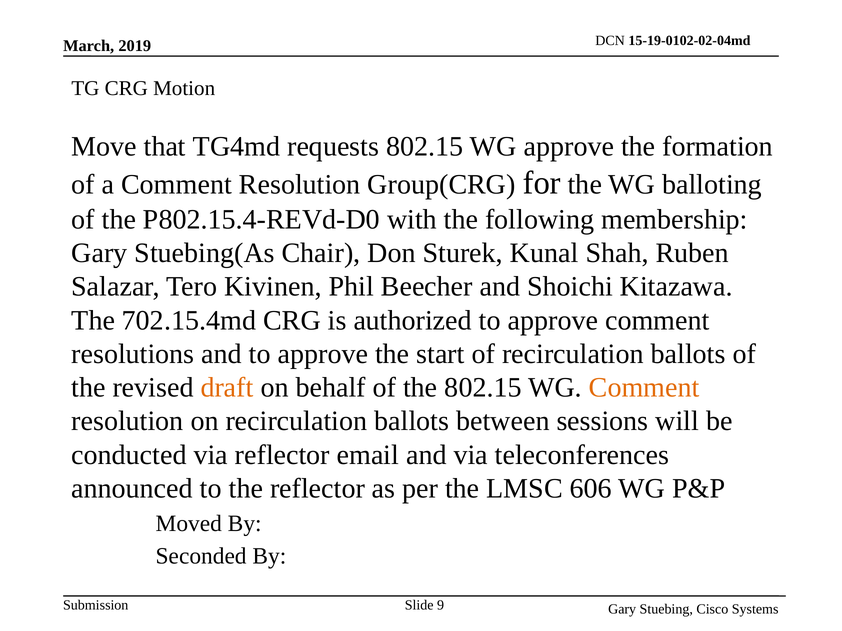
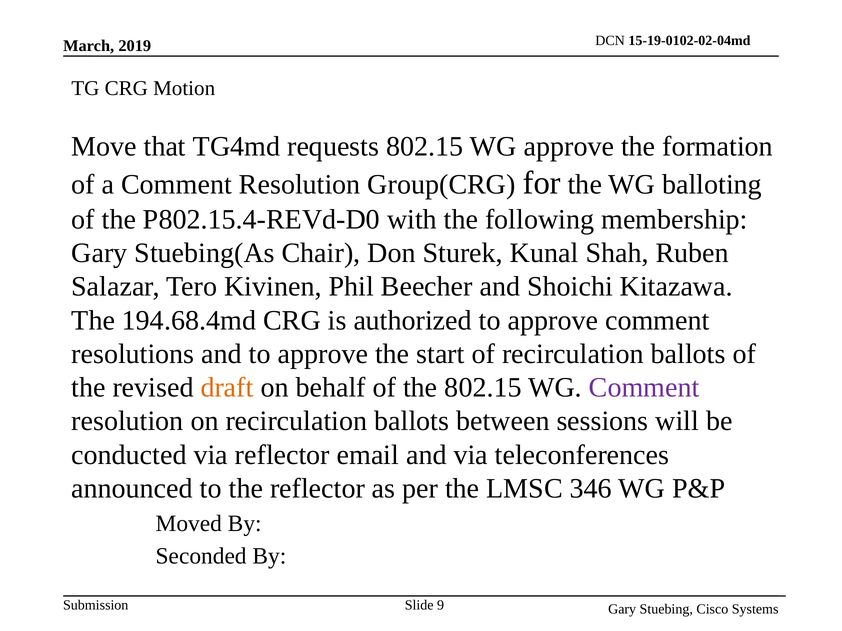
702.15.4md: 702.15.4md -> 194.68.4md
Comment at (644, 388) colour: orange -> purple
606: 606 -> 346
